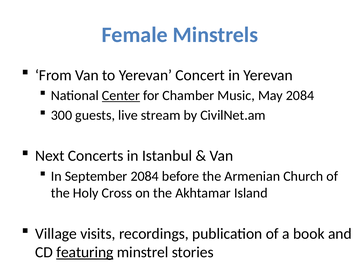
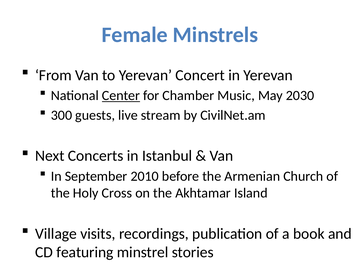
May 2084: 2084 -> 2030
September 2084: 2084 -> 2010
featuring underline: present -> none
